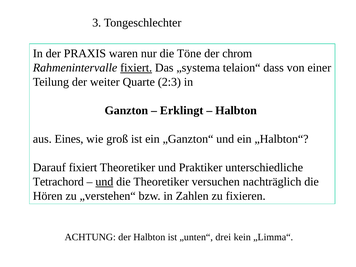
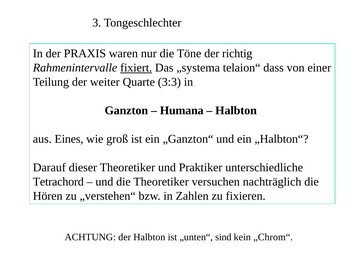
chrom: chrom -> richtig
2:3: 2:3 -> 3:3
Erklingt: Erklingt -> Humana
Darauf fixiert: fixiert -> dieser
und at (104, 182) underline: present -> none
drei: drei -> sind
„Limma“: „Limma“ -> „Chrom“
